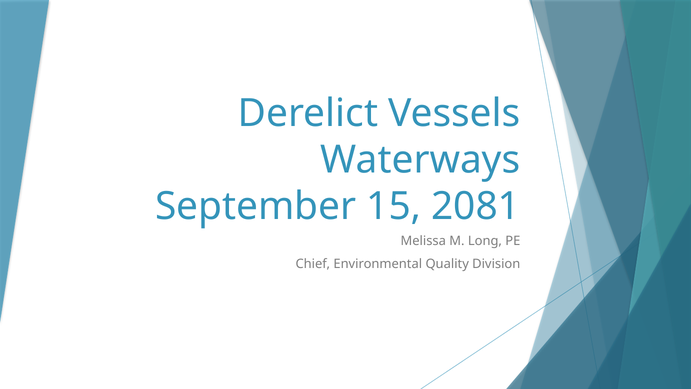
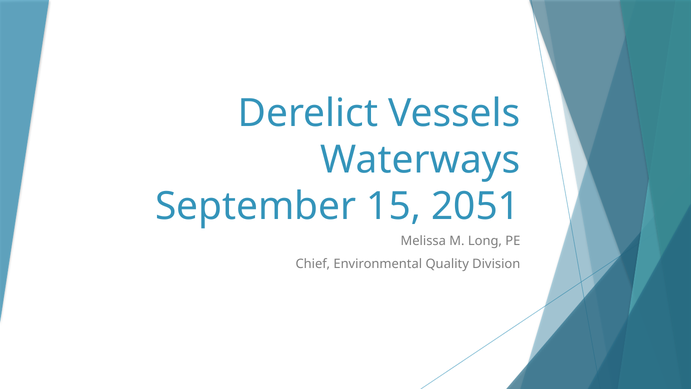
2081: 2081 -> 2051
